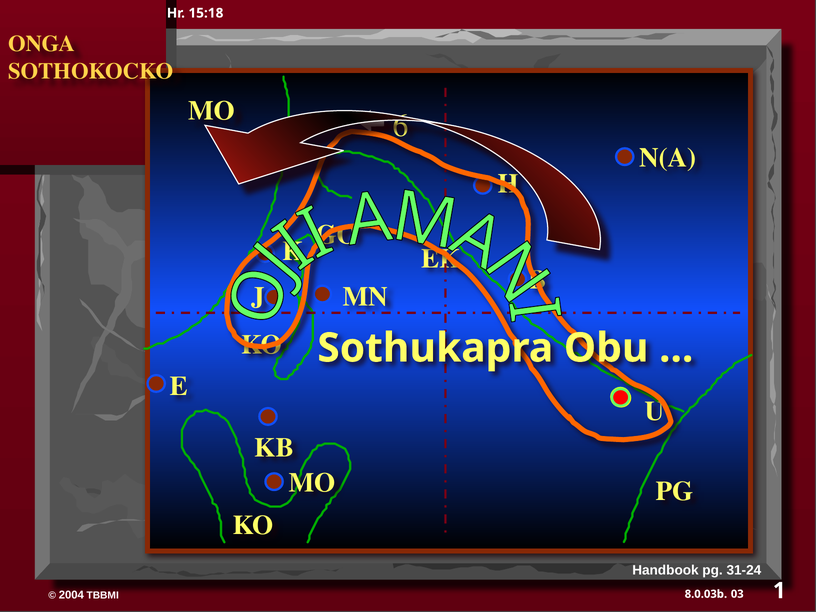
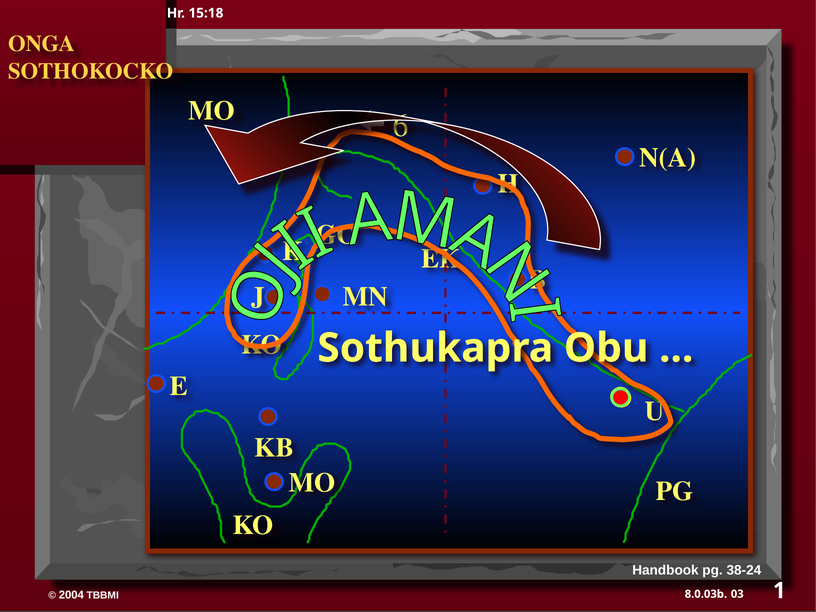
31-24: 31-24 -> 38-24
